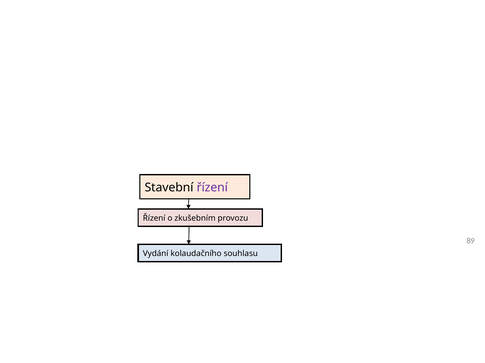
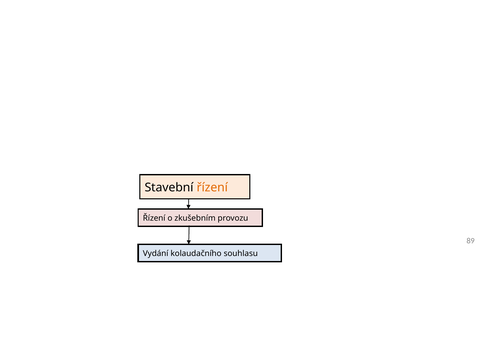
řízení at (212, 188) colour: purple -> orange
